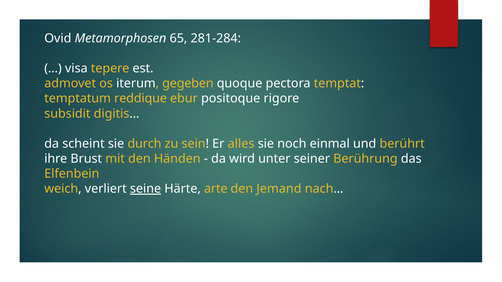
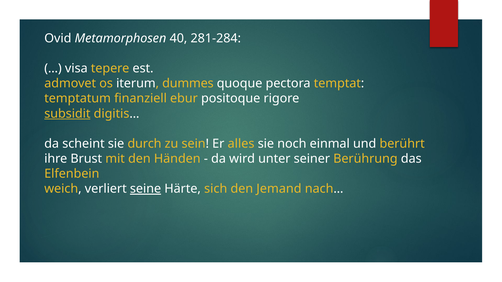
65: 65 -> 40
gegeben: gegeben -> dummes
reddique: reddique -> finanziell
subsidit underline: none -> present
arte: arte -> sich
